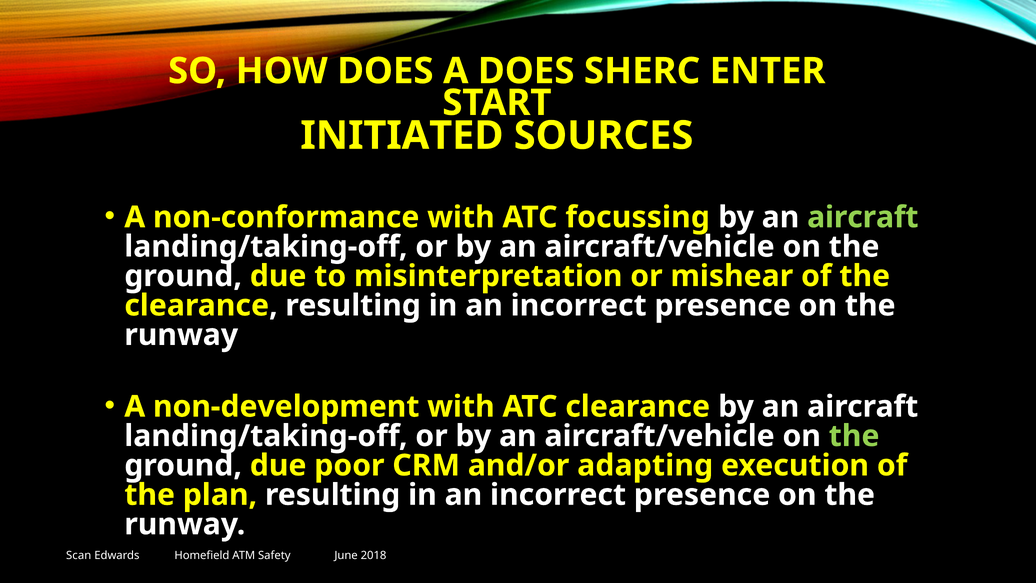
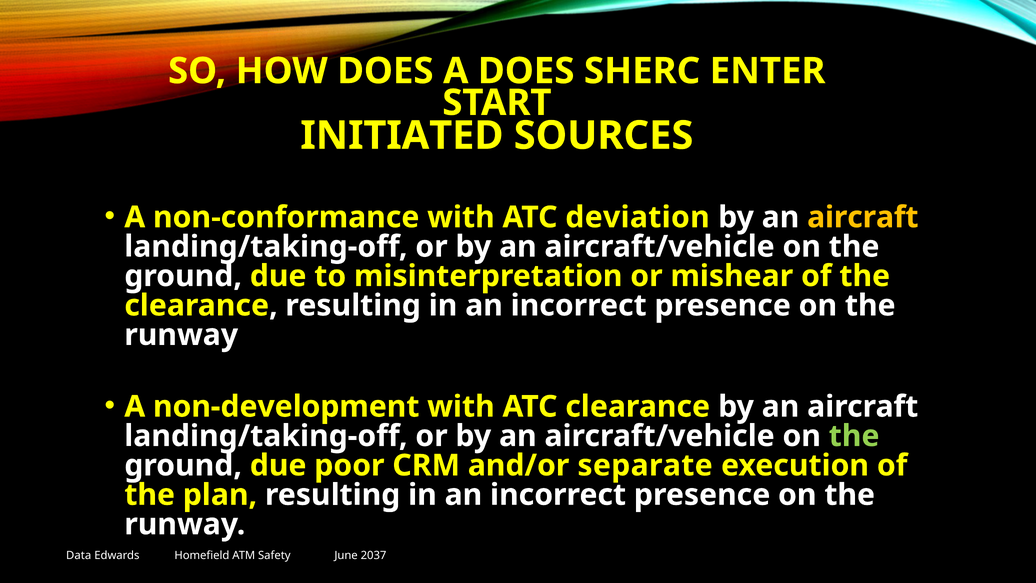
focussing: focussing -> deviation
aircraft at (863, 217) colour: light green -> yellow
adapting: adapting -> separate
Scan: Scan -> Data
2018: 2018 -> 2037
